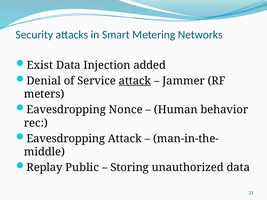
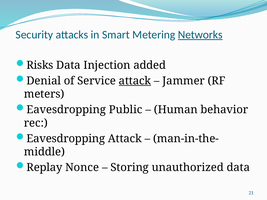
Networks underline: none -> present
Exist: Exist -> Risks
Nonce: Nonce -> Public
Public: Public -> Nonce
